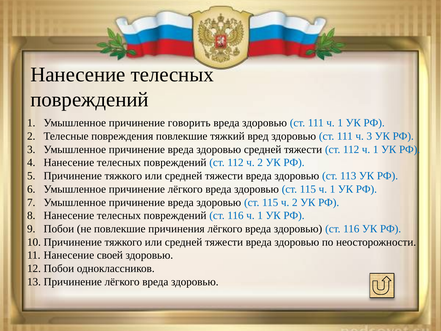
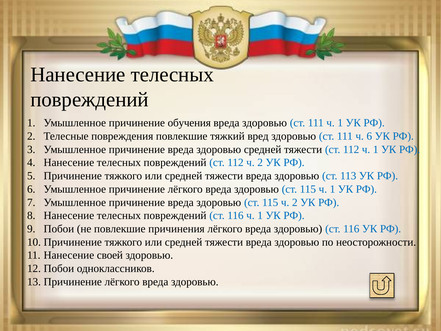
говорить: говорить -> обучения
ч 3: 3 -> 6
